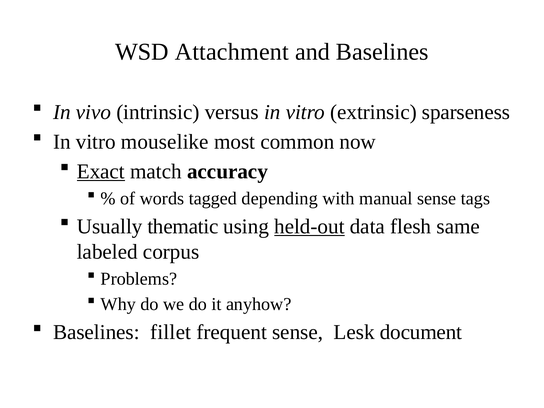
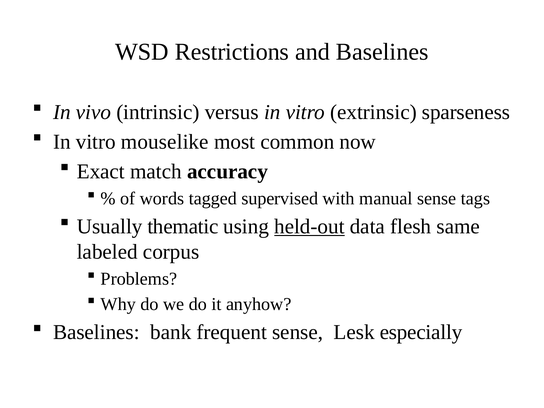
Attachment: Attachment -> Restrictions
Exact underline: present -> none
depending: depending -> supervised
fillet: fillet -> bank
document: document -> especially
